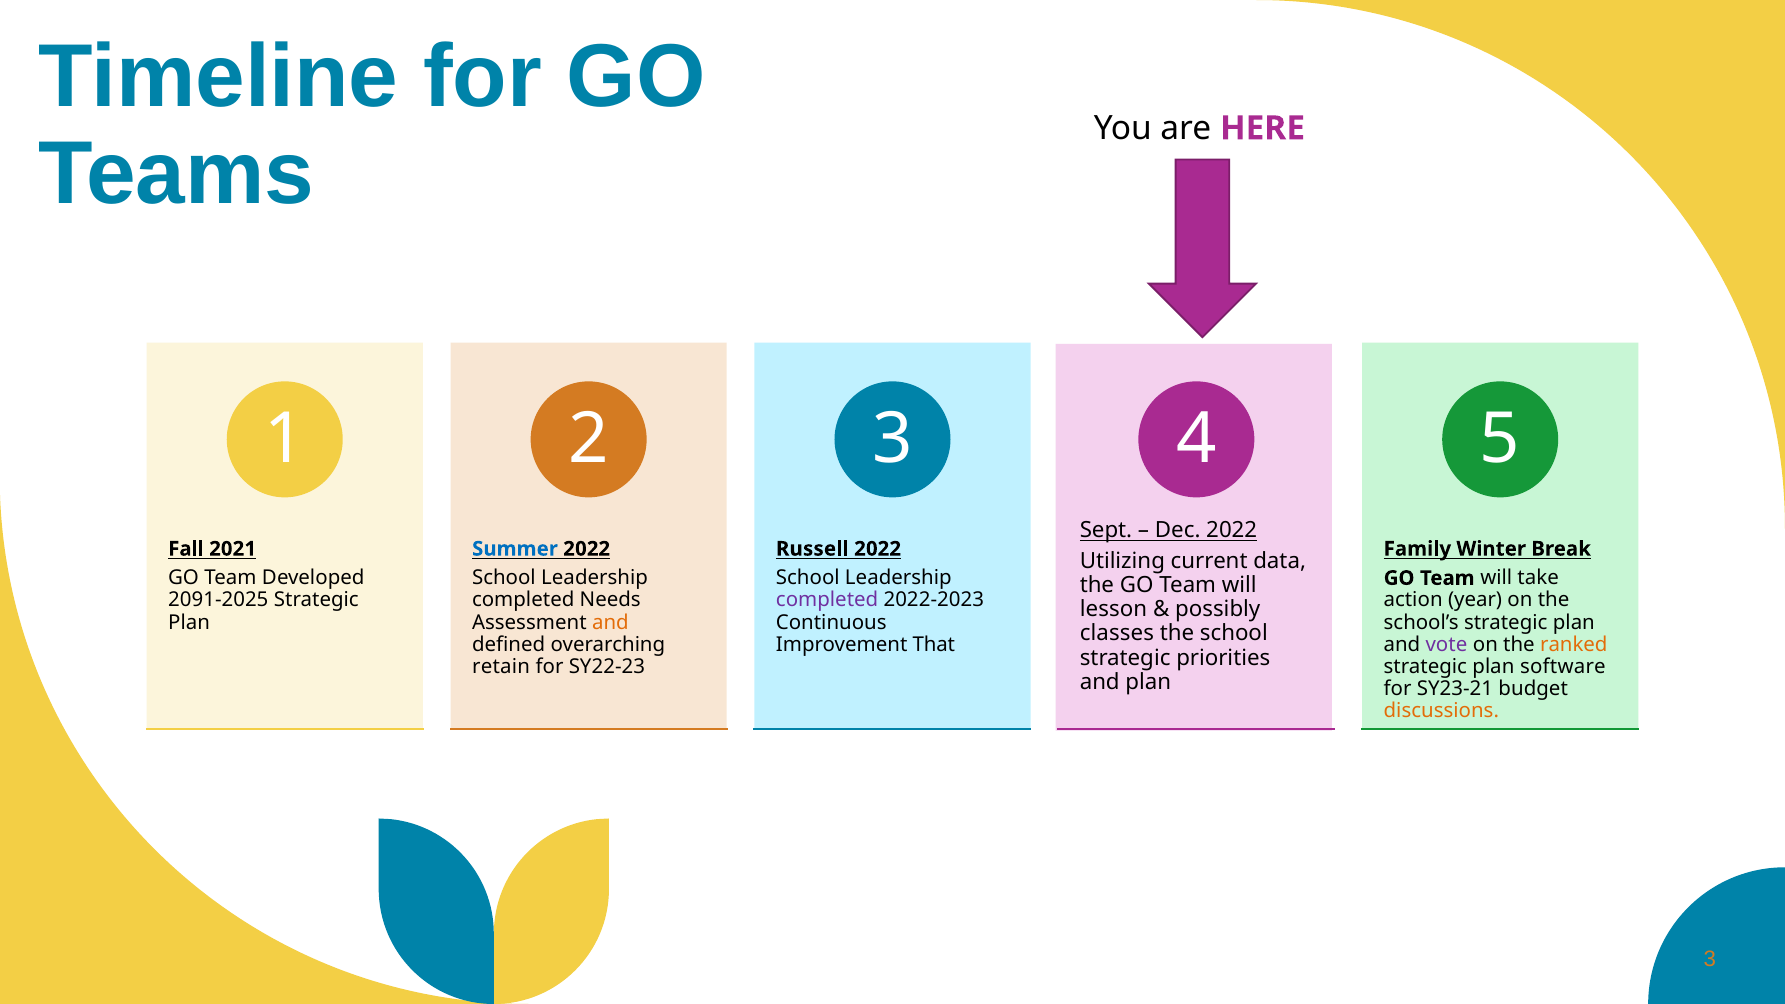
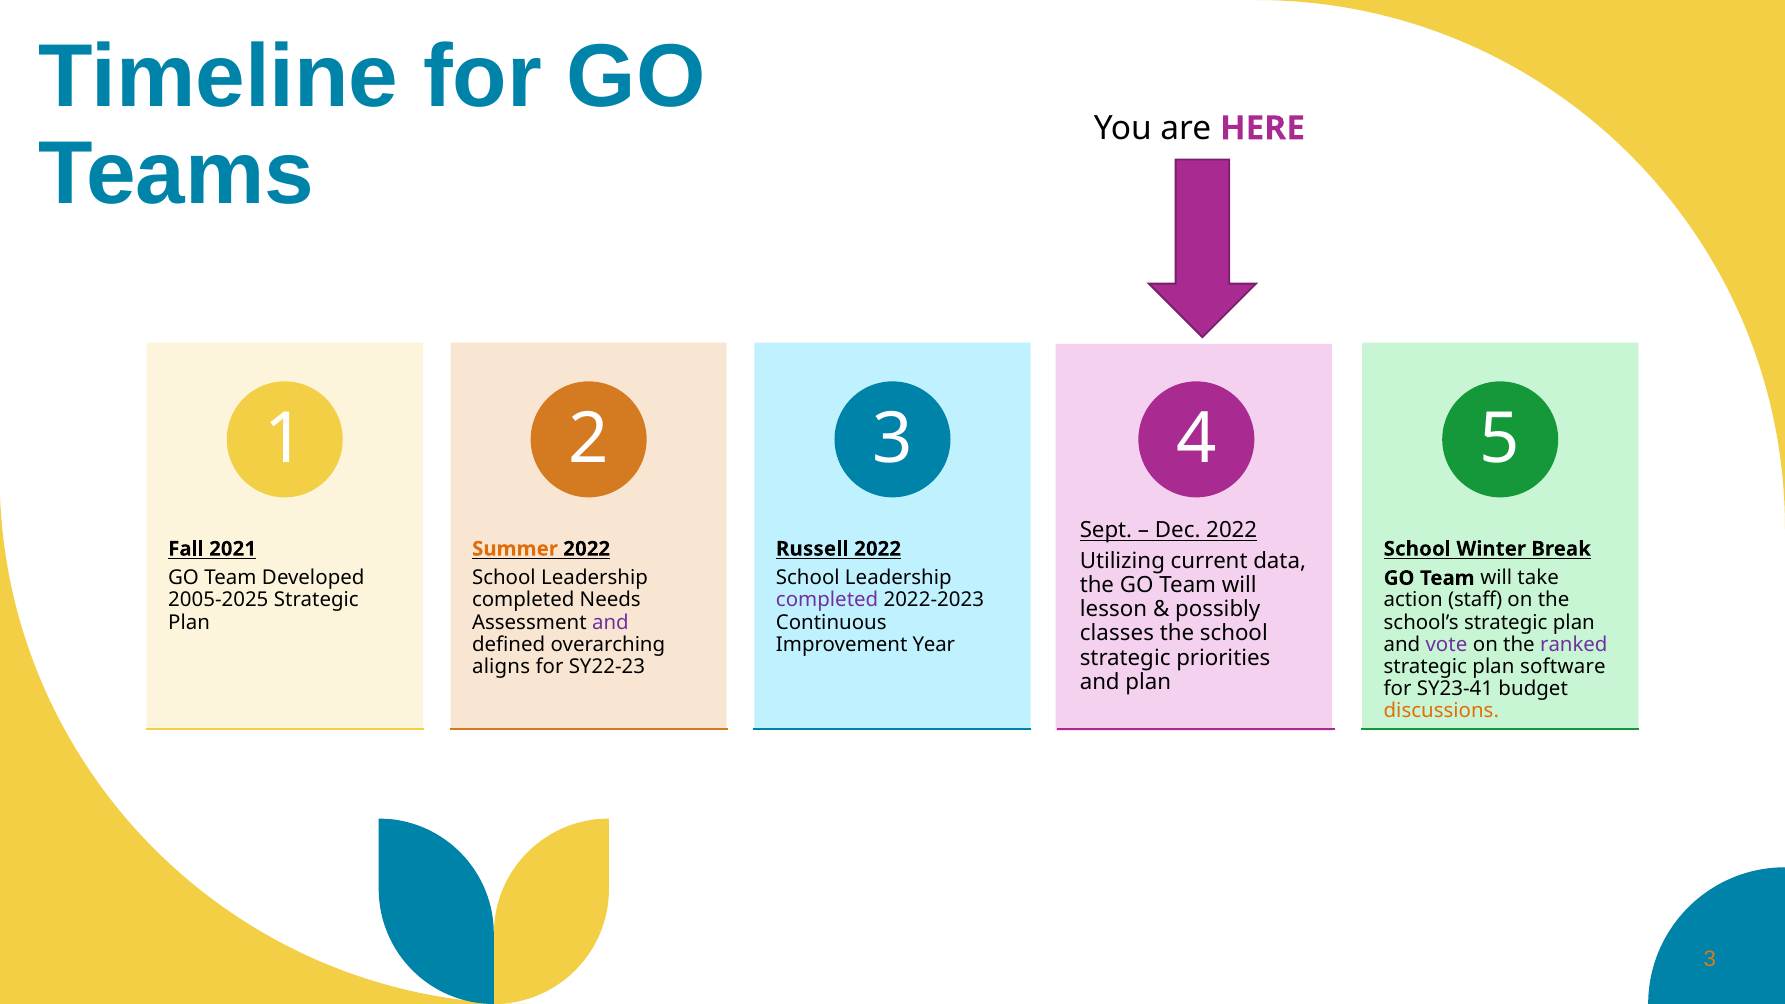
Summer colour: blue -> orange
Family at (1417, 549): Family -> School
2091-2025: 2091-2025 -> 2005-2025
year: year -> staff
and at (610, 622) colour: orange -> purple
That: That -> Year
ranked colour: orange -> purple
retain: retain -> aligns
SY23-21: SY23-21 -> SY23-41
